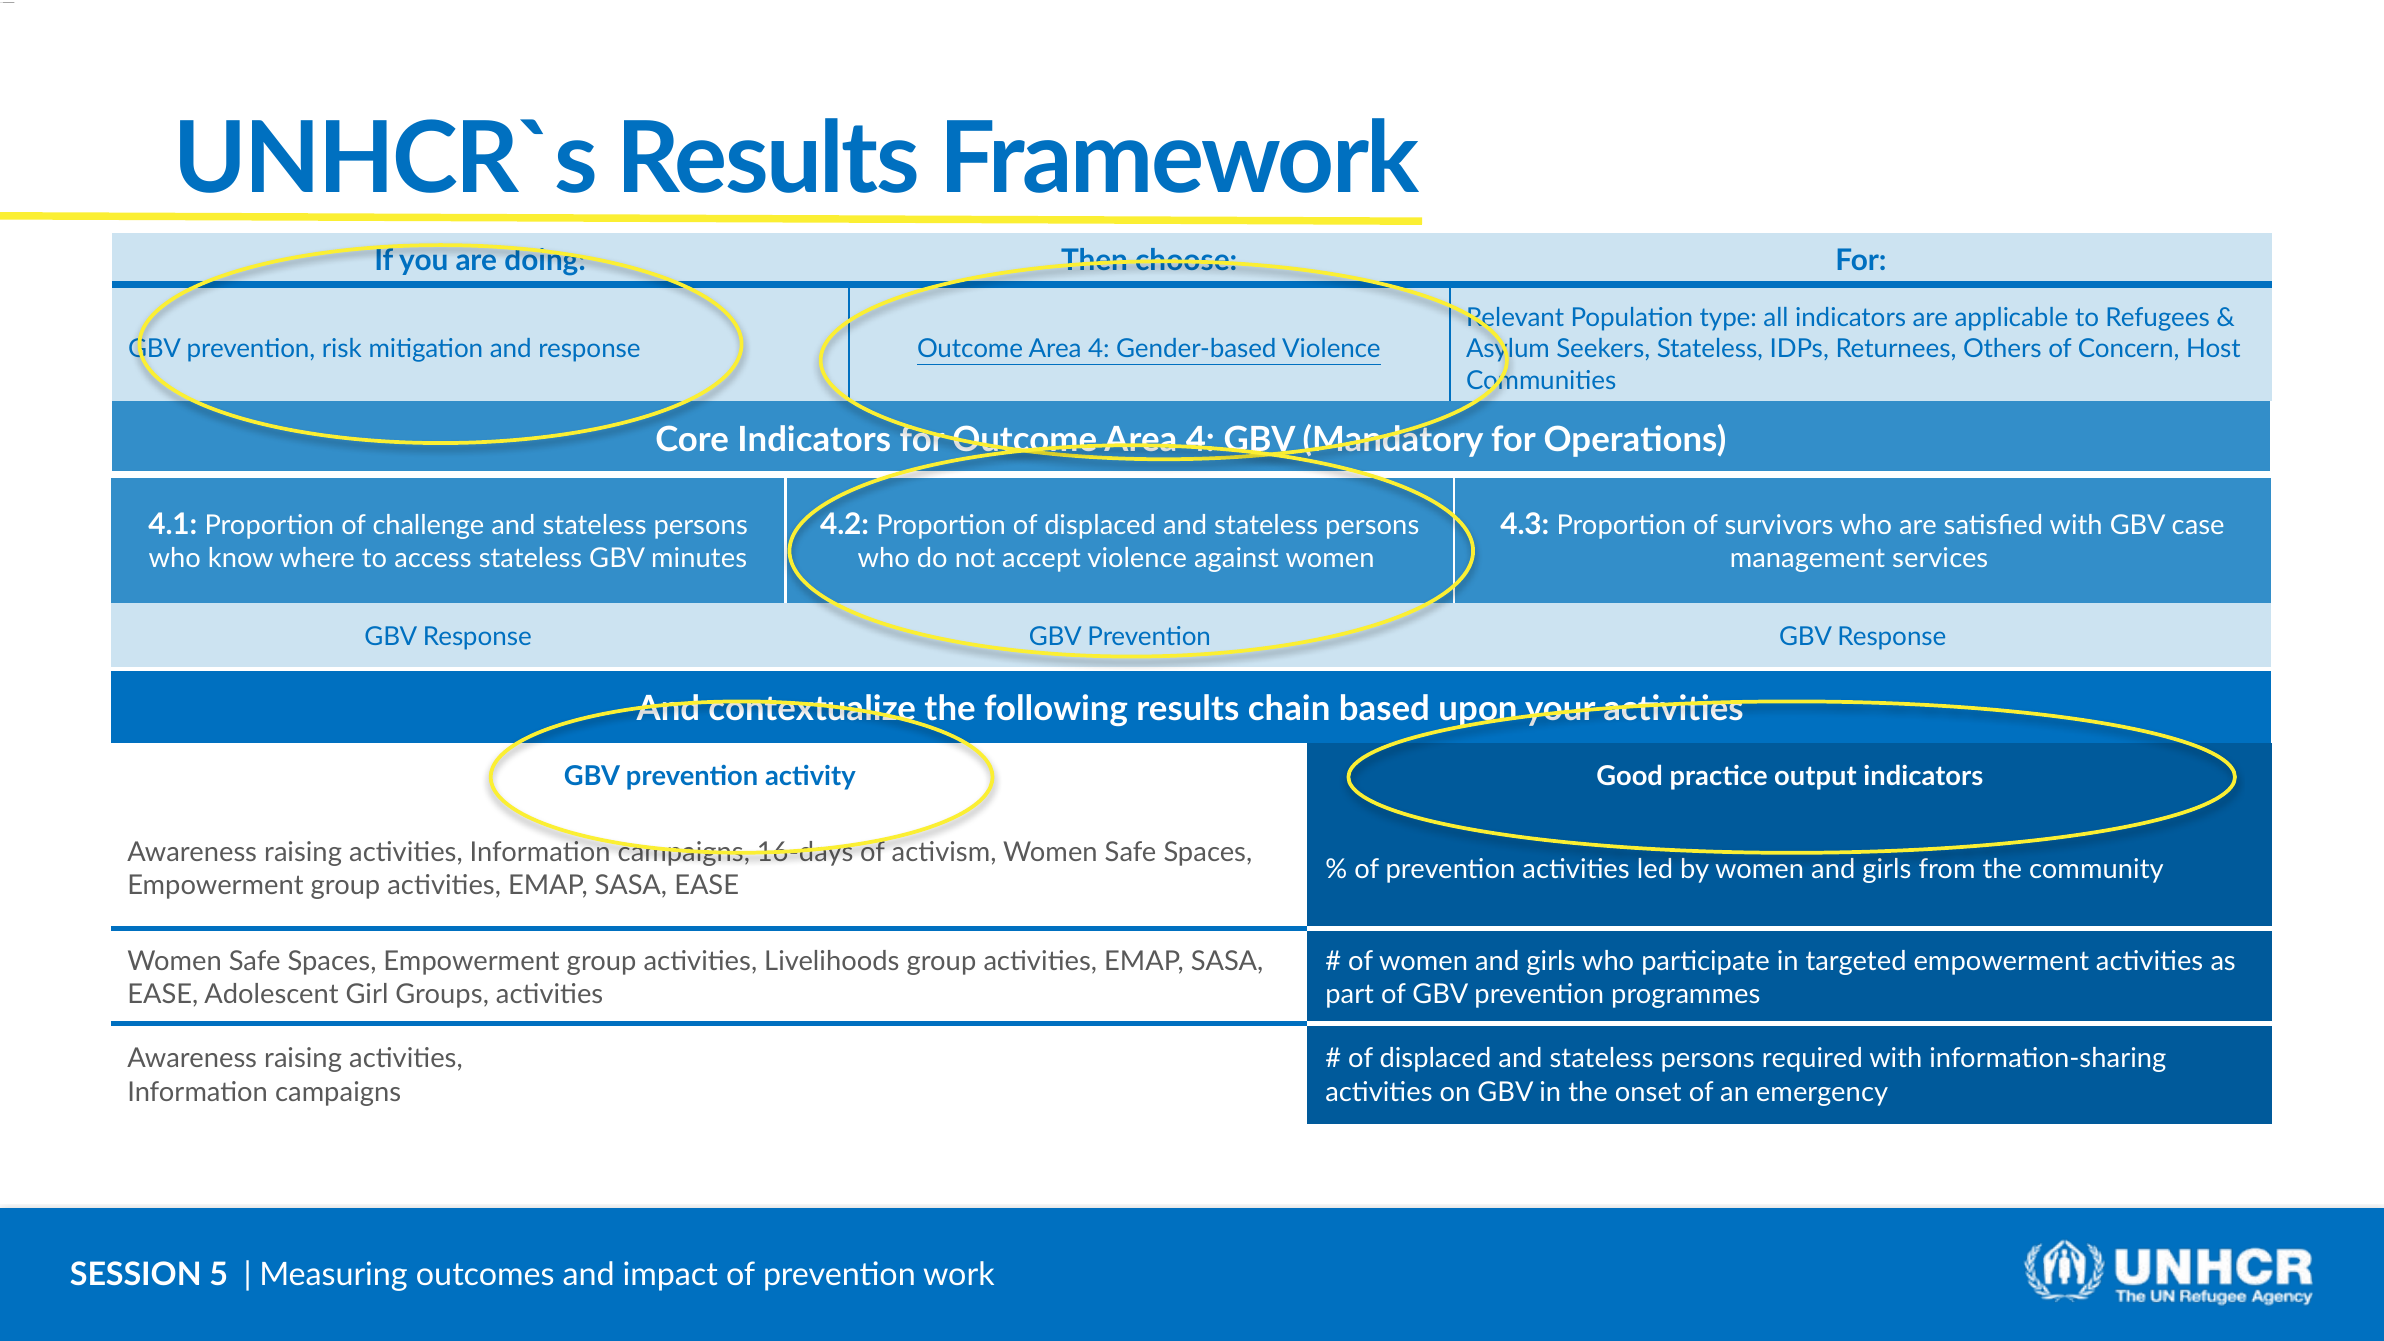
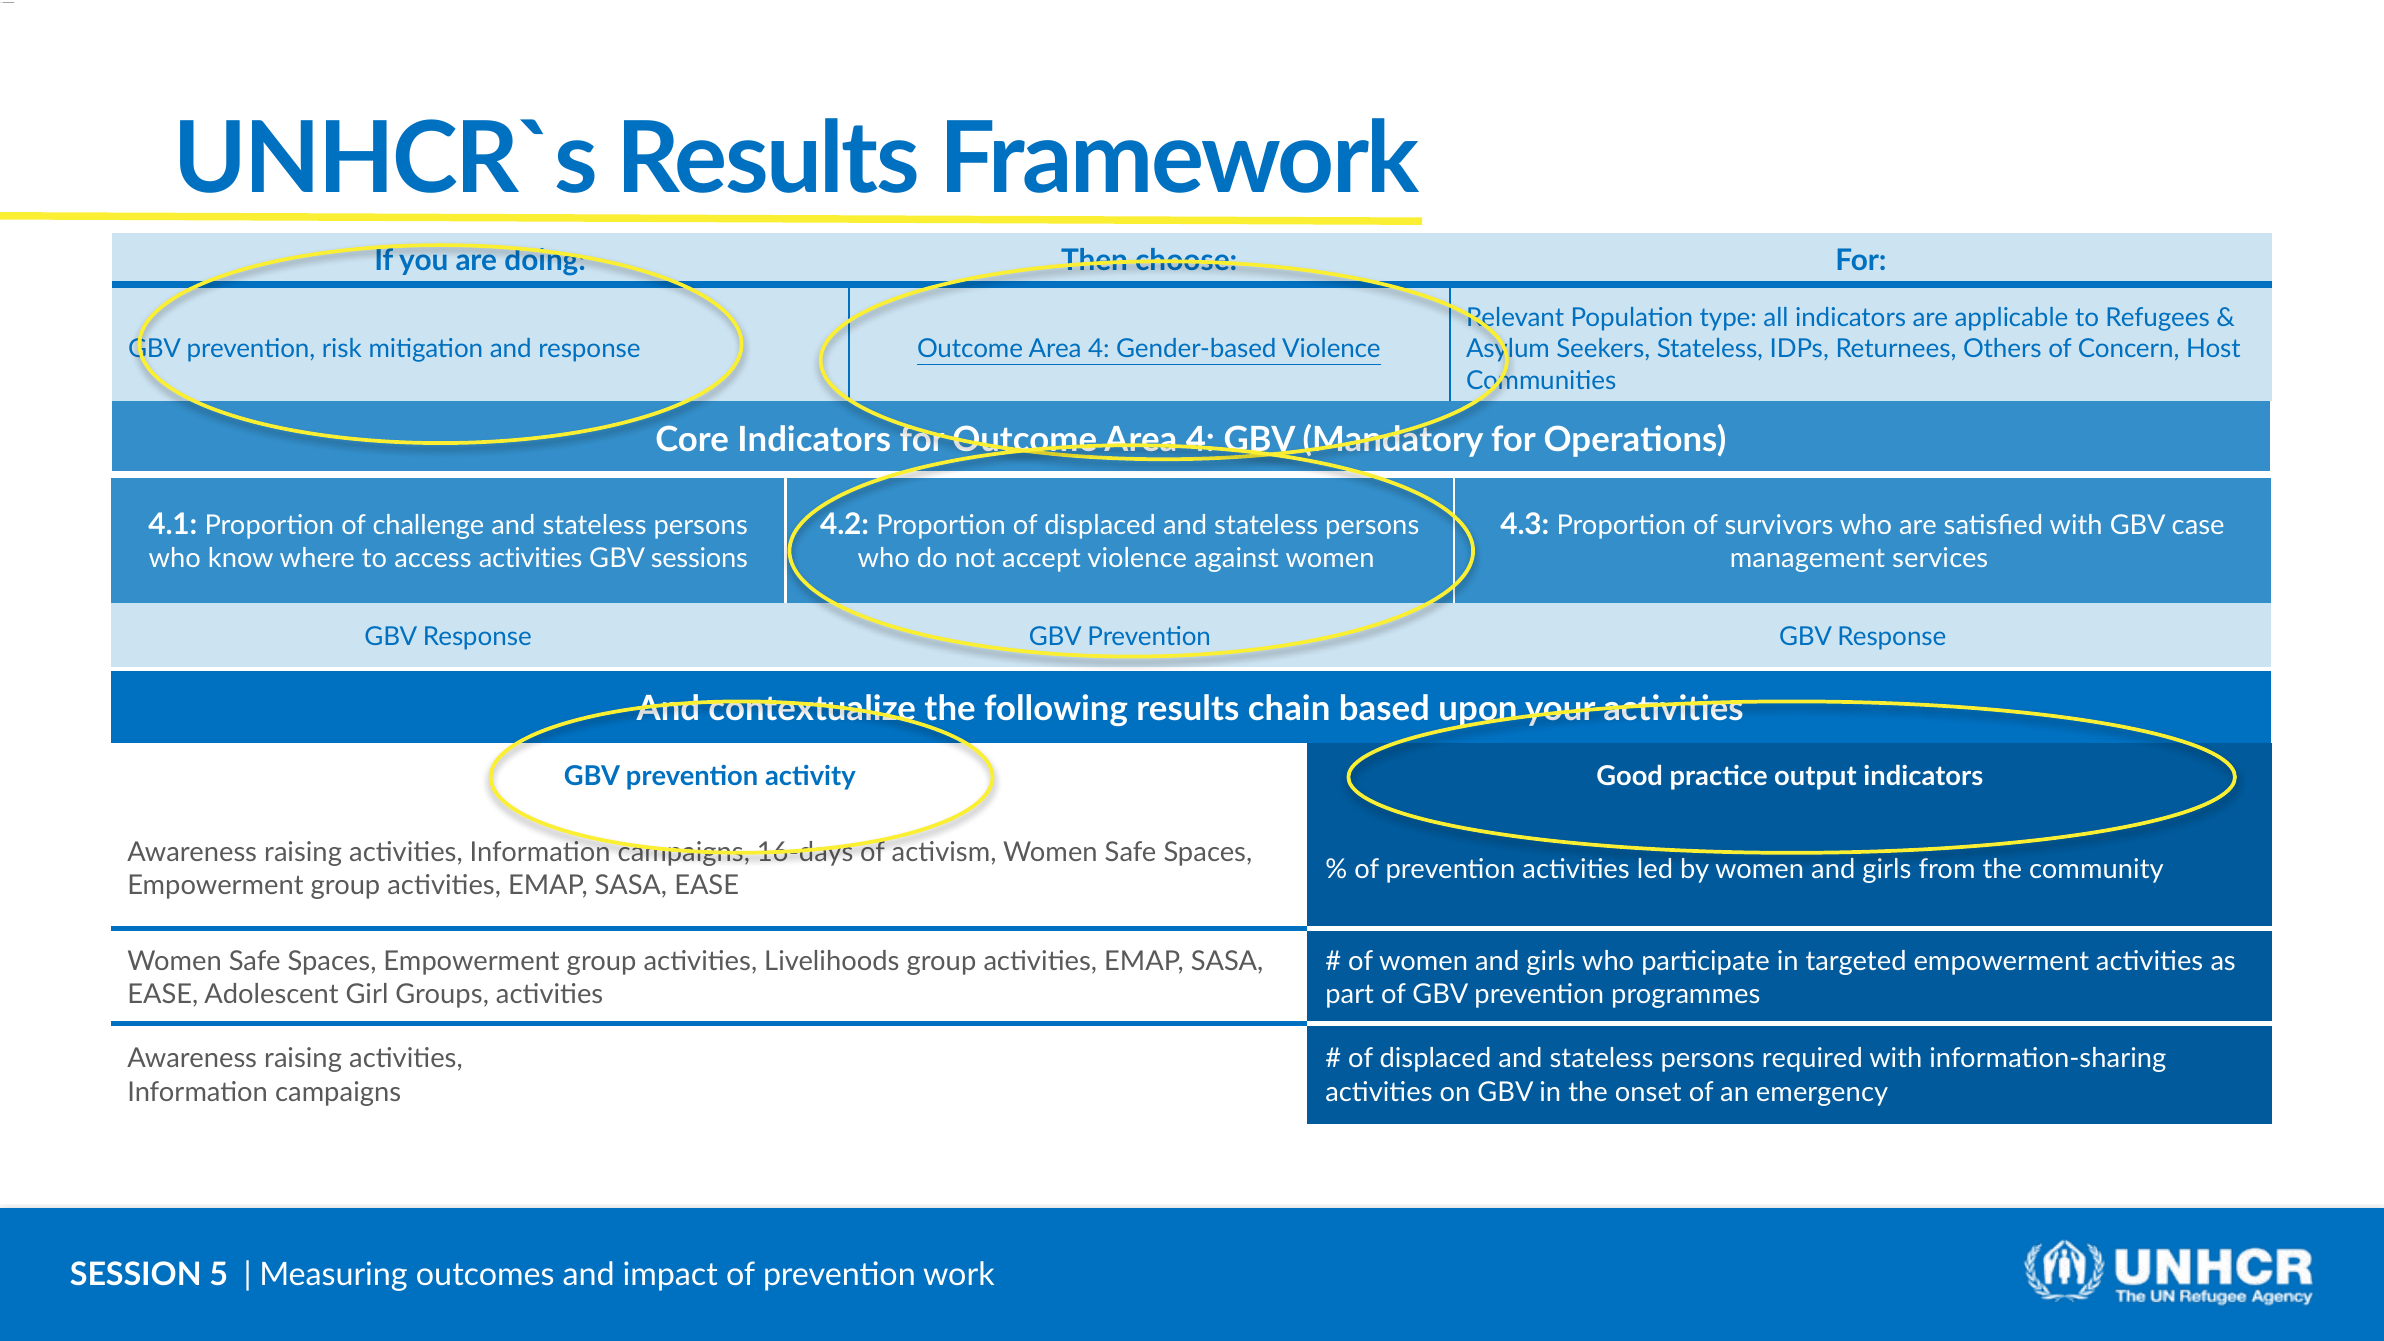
access stateless: stateless -> activities
minutes: minutes -> sessions
